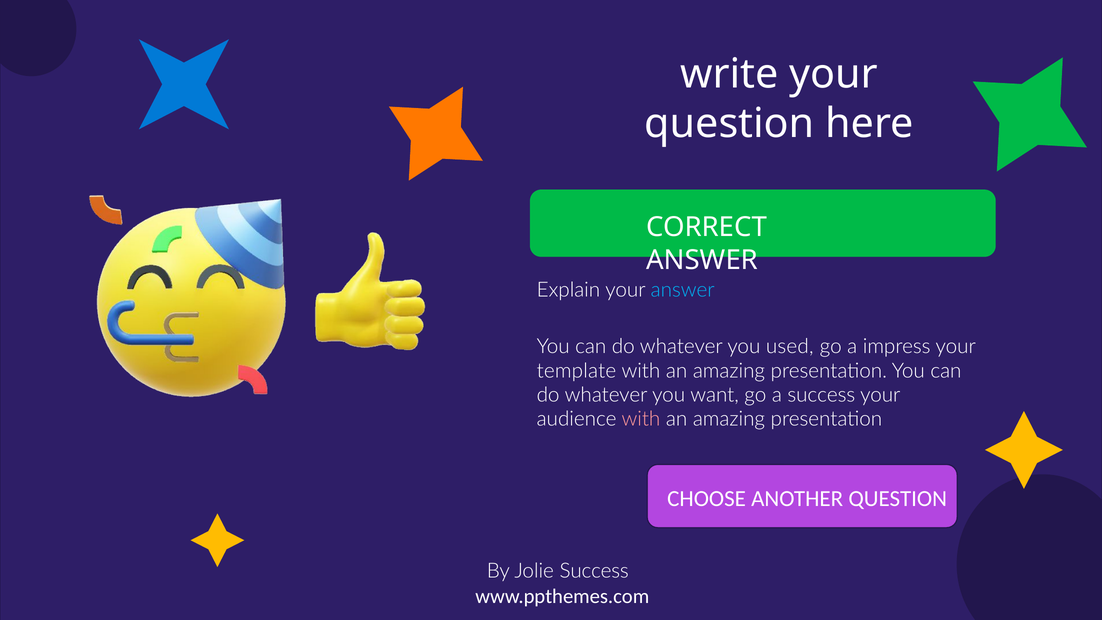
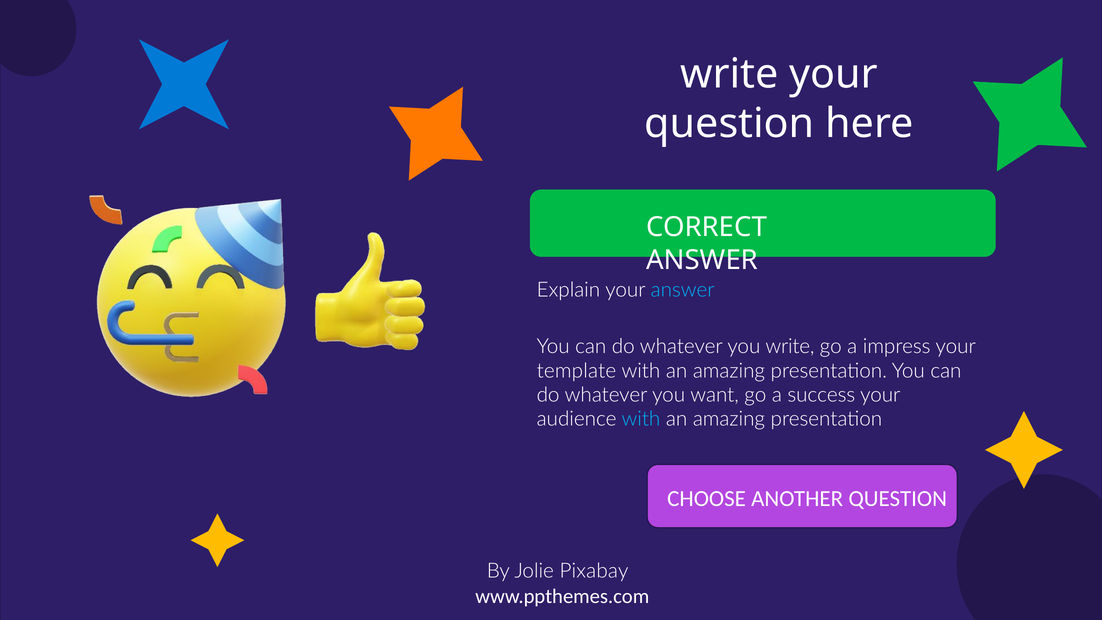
you used: used -> write
with at (641, 419) colour: pink -> light blue
Jolie Success: Success -> Pixabay
